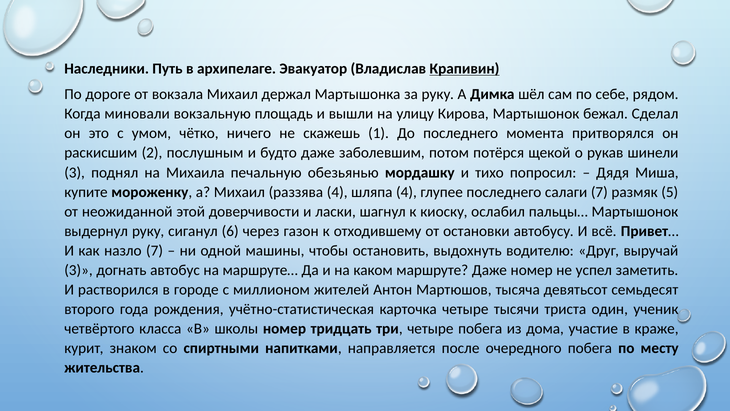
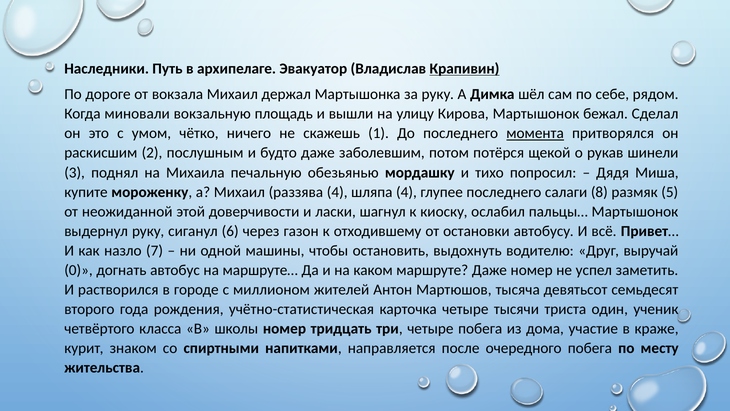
момента underline: none -> present
салаги 7: 7 -> 8
3 at (79, 270): 3 -> 0
